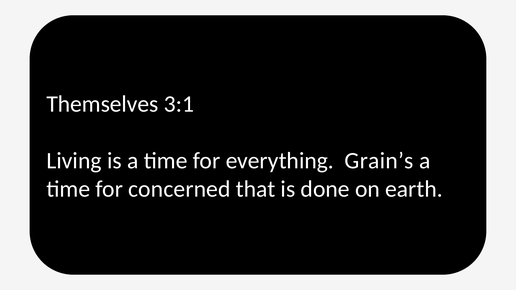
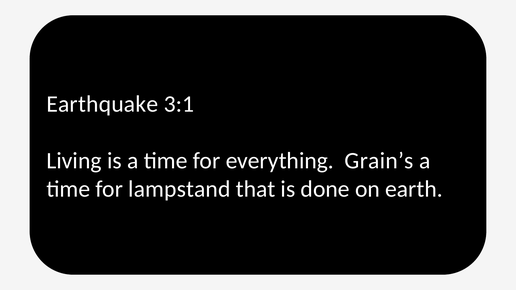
Themselves: Themselves -> Earthquake
concerned: concerned -> lampstand
